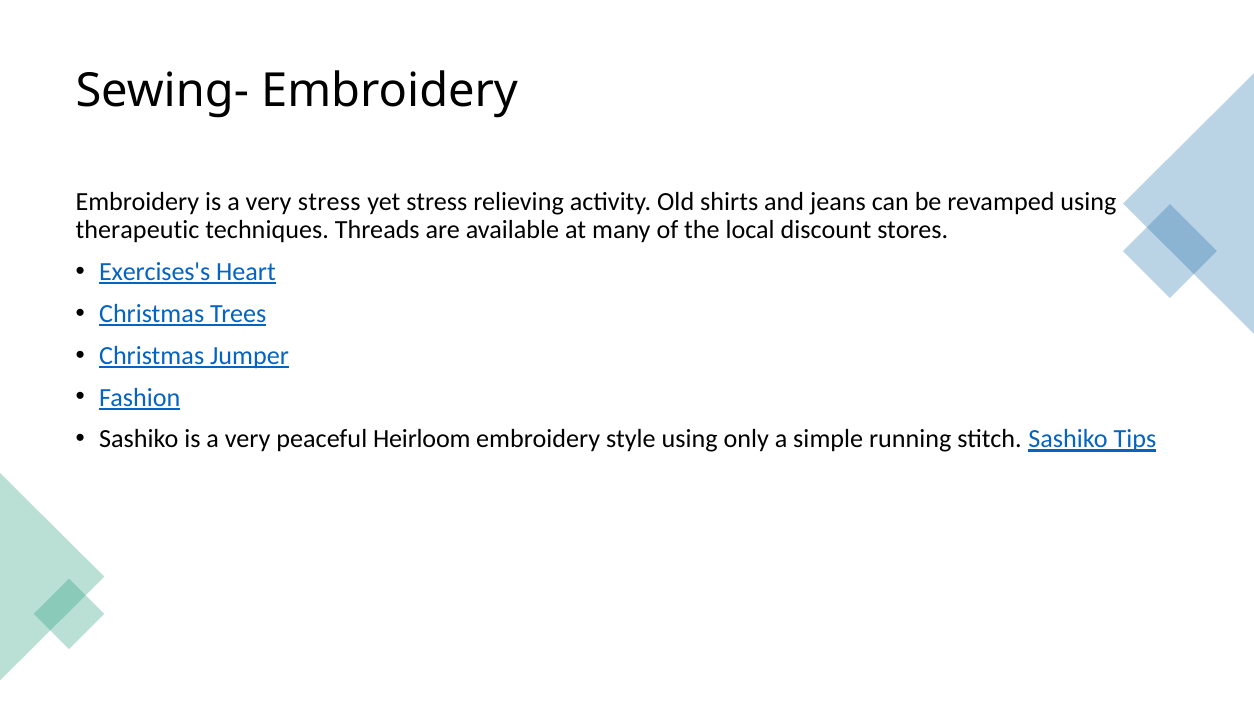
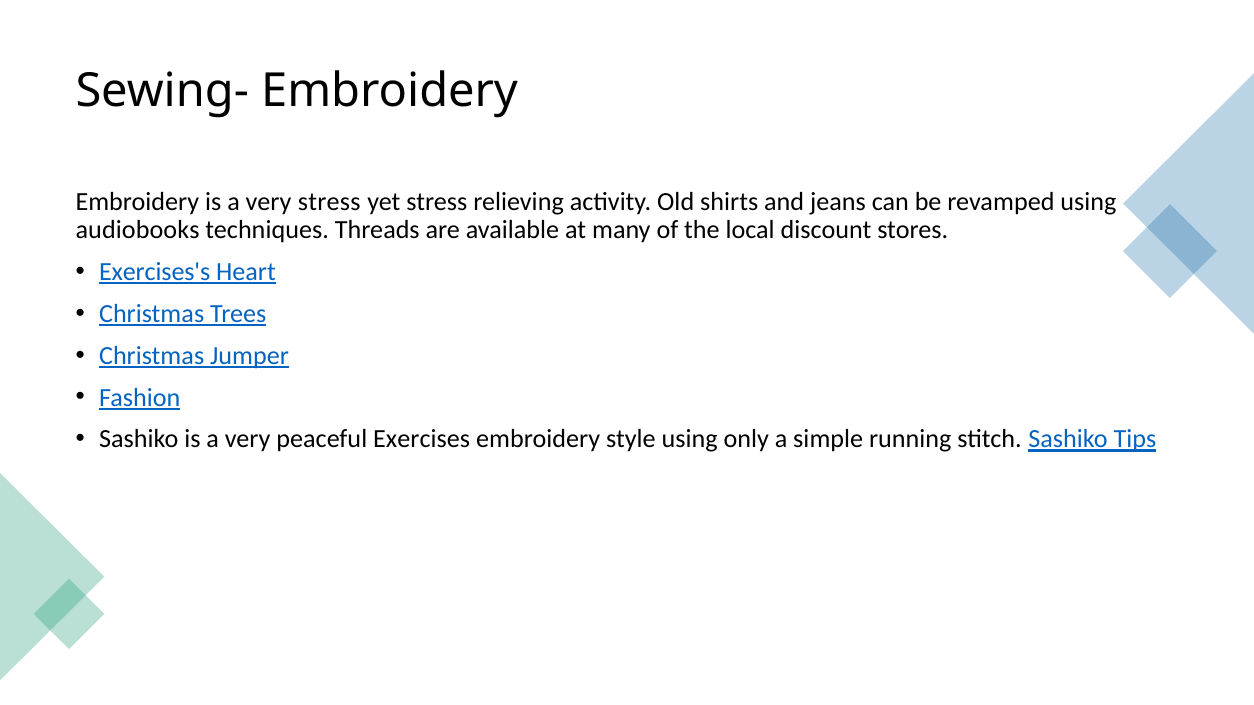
therapeutic: therapeutic -> audiobooks
Heirloom: Heirloom -> Exercises
